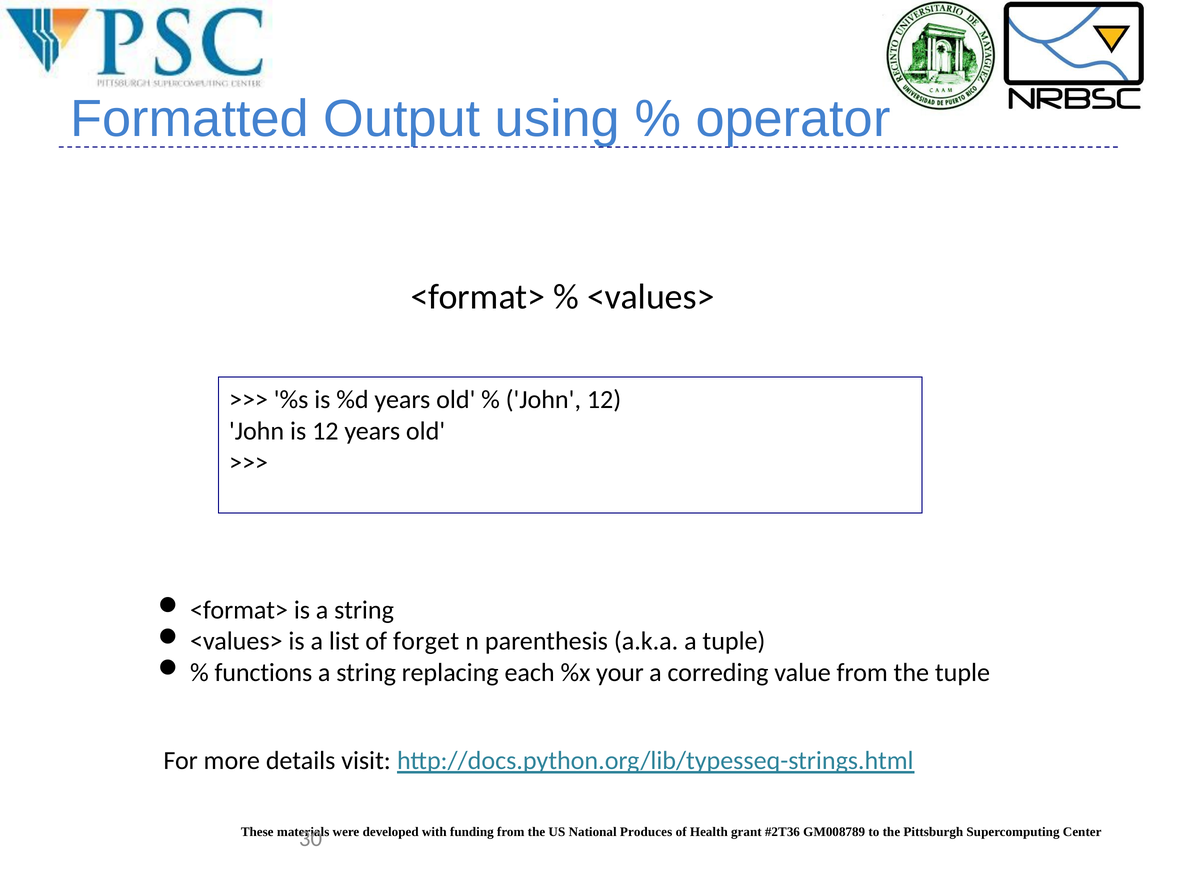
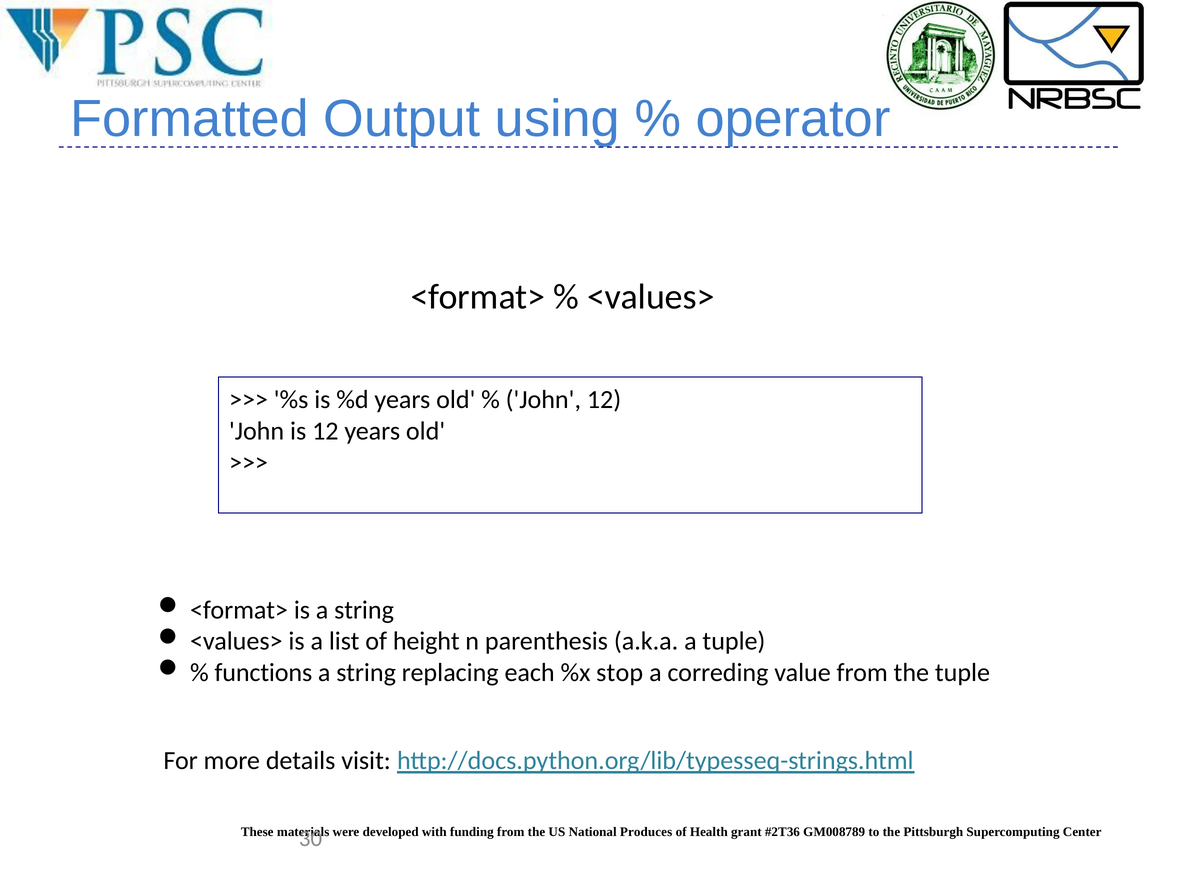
forget: forget -> height
your: your -> stop
